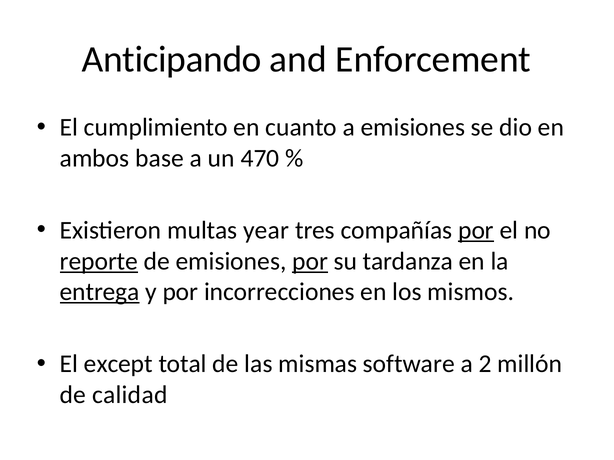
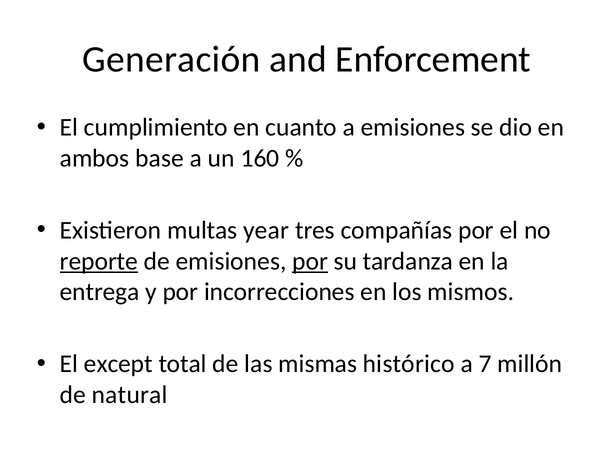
Anticipando: Anticipando -> Generación
470: 470 -> 160
por at (476, 231) underline: present -> none
entrega underline: present -> none
software: software -> histórico
2: 2 -> 7
calidad: calidad -> natural
